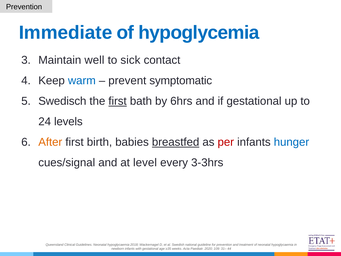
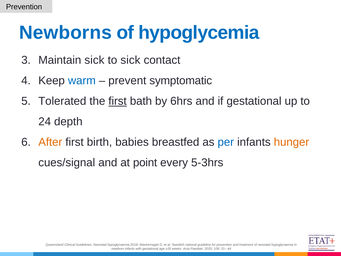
Immediate: Immediate -> Newborns
Maintain well: well -> sick
Swedisch: Swedisch -> Tolerated
levels: levels -> depth
breastfed underline: present -> none
per colour: red -> blue
hunger colour: blue -> orange
level: level -> point
3-3hrs: 3-3hrs -> 5-3hrs
